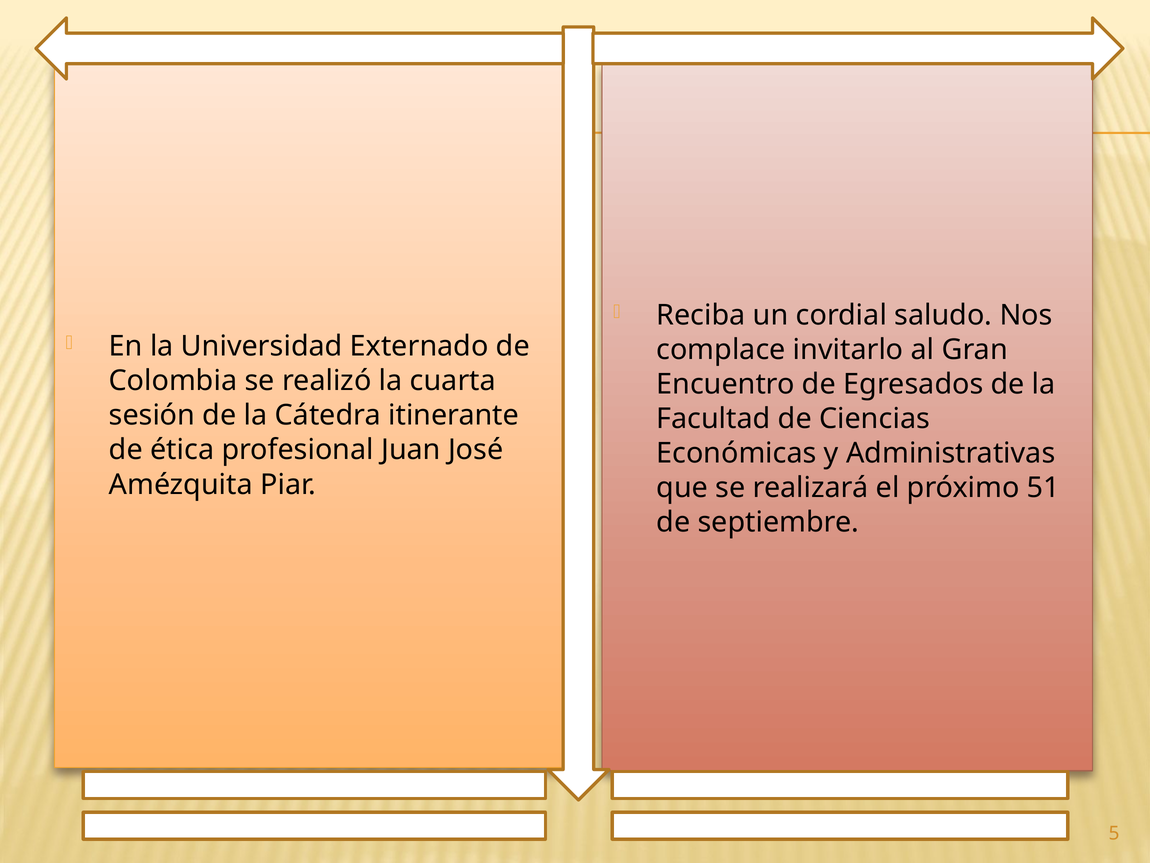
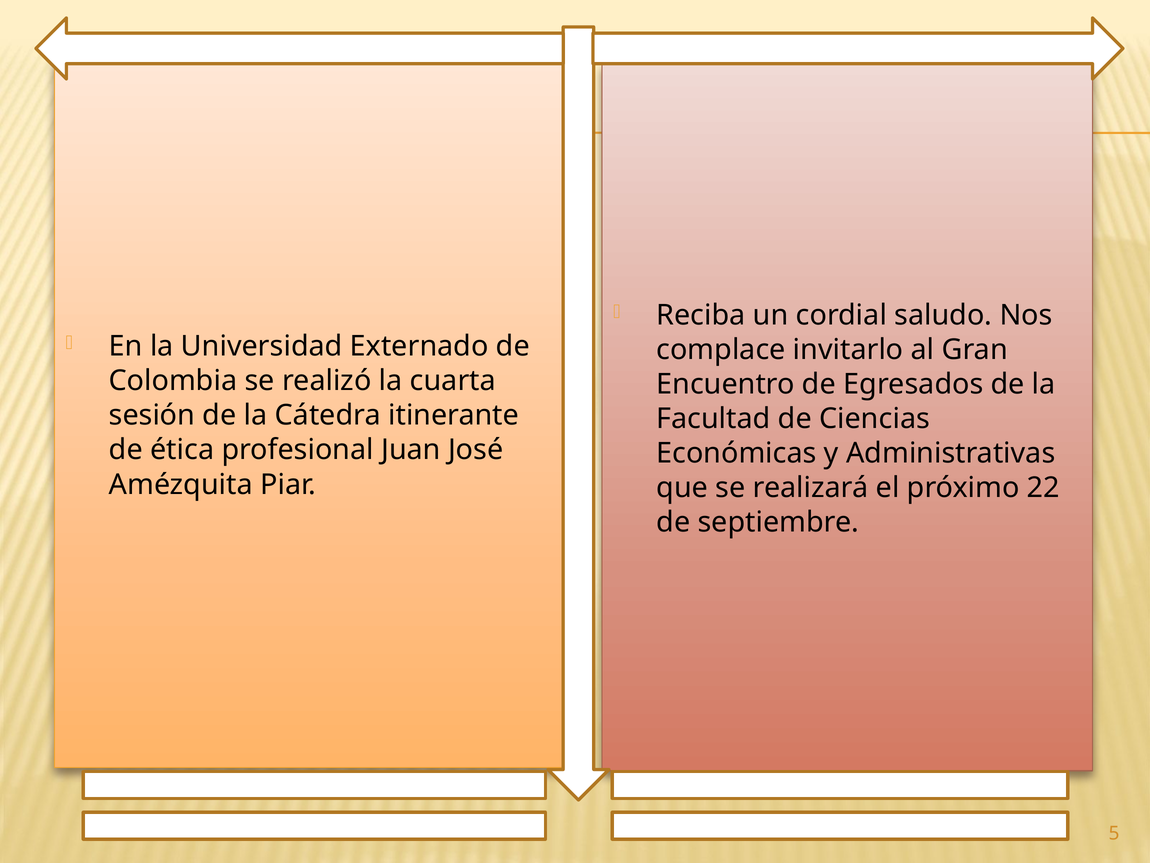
51: 51 -> 22
